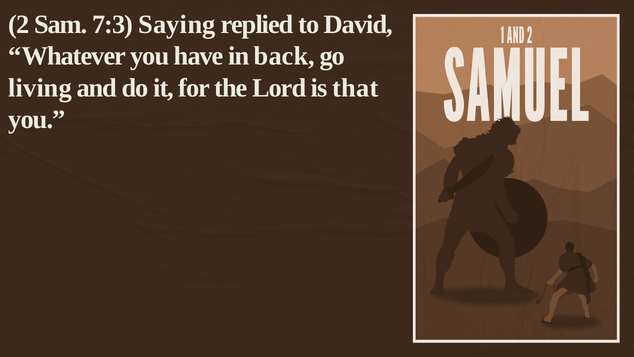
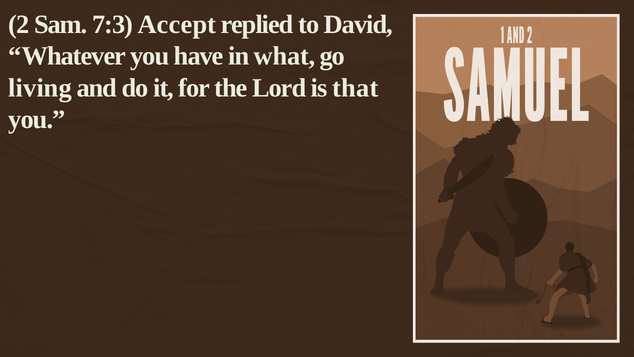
Saying: Saying -> Accept
back: back -> what
